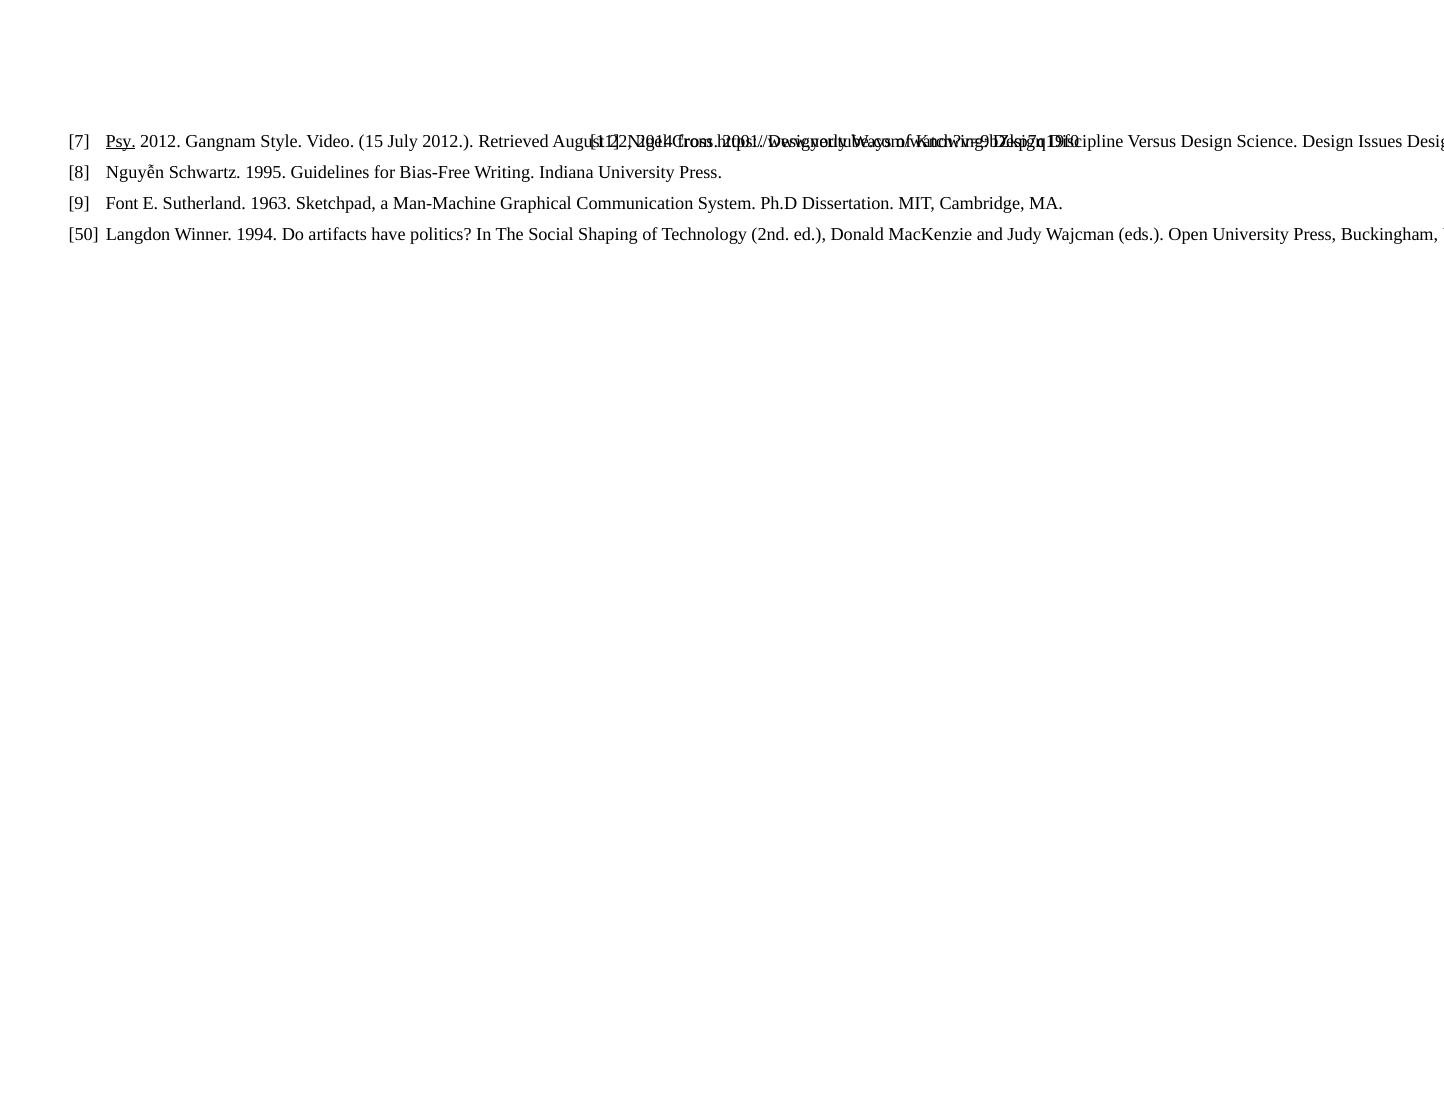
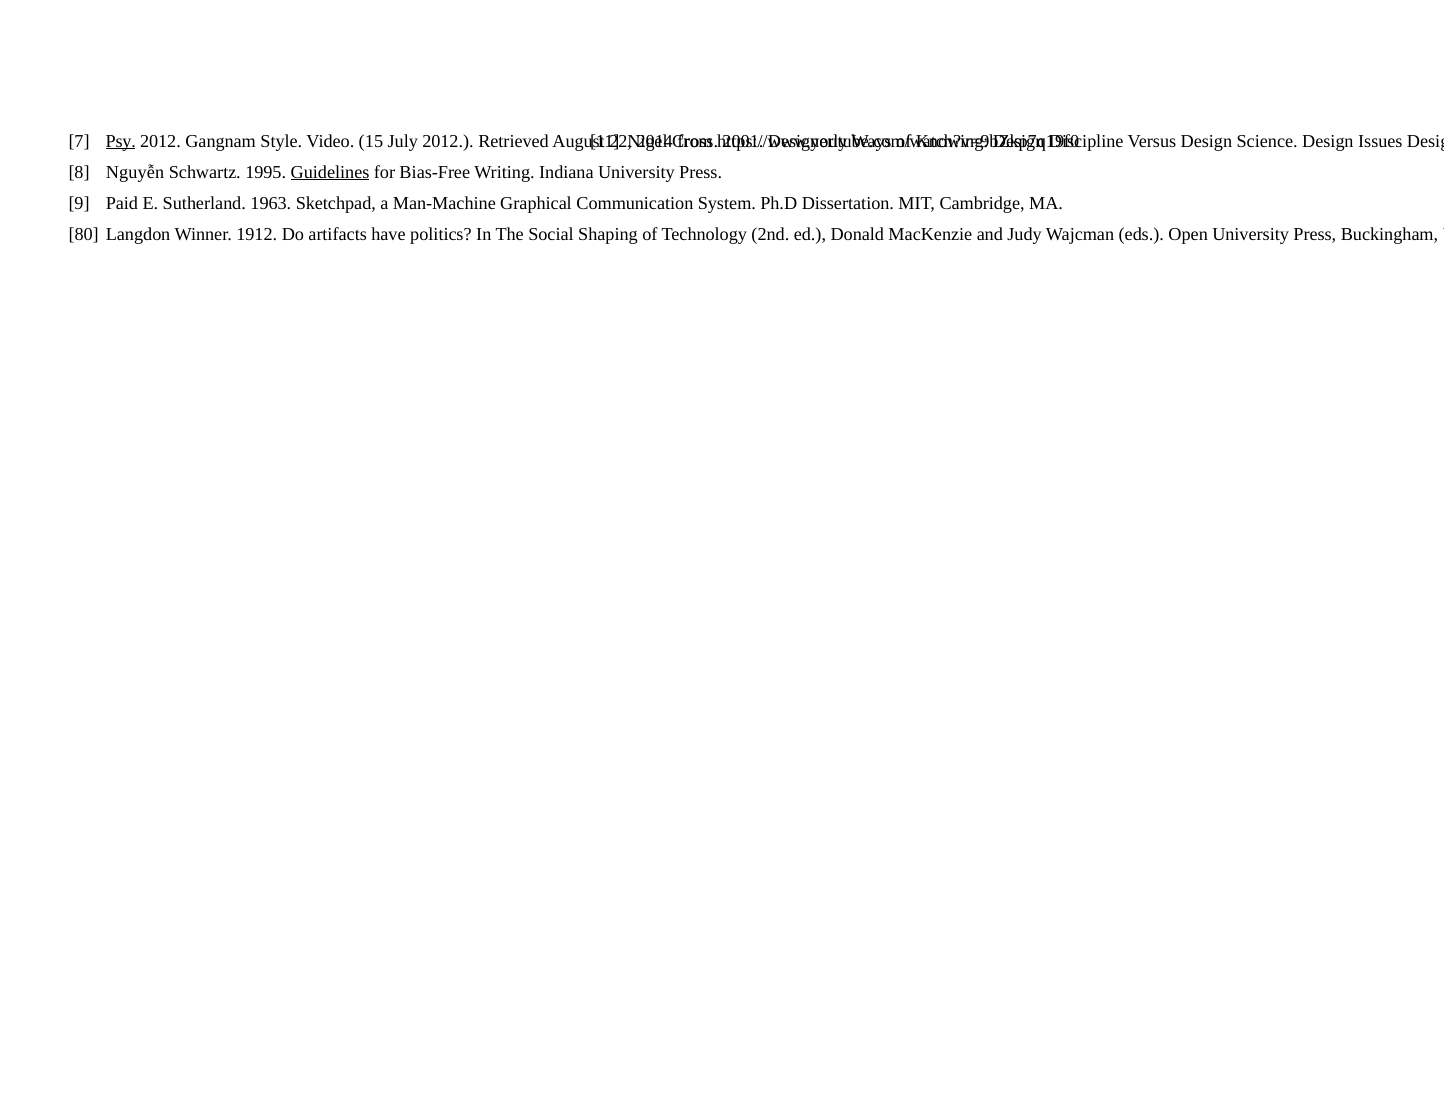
Guidelines underline: none -> present
Font: Font -> Paid
50: 50 -> 80
1994: 1994 -> 1912
